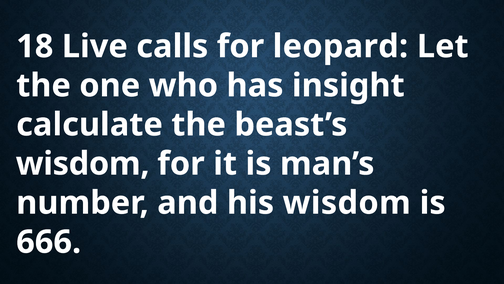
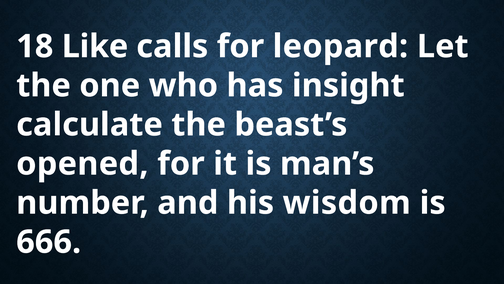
Live: Live -> Like
wisdom at (83, 164): wisdom -> opened
